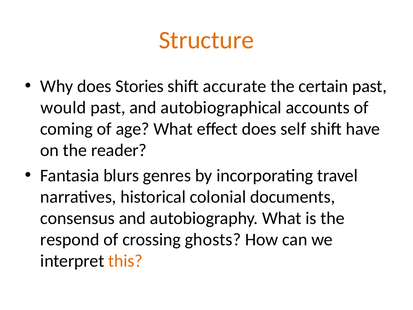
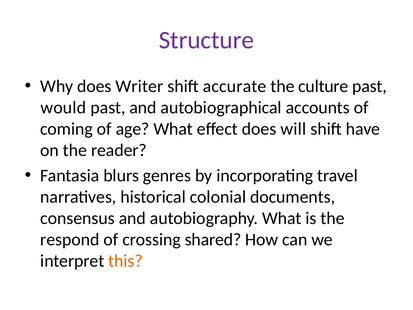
Structure colour: orange -> purple
Stories: Stories -> Writer
certain: certain -> culture
self: self -> will
ghosts: ghosts -> shared
